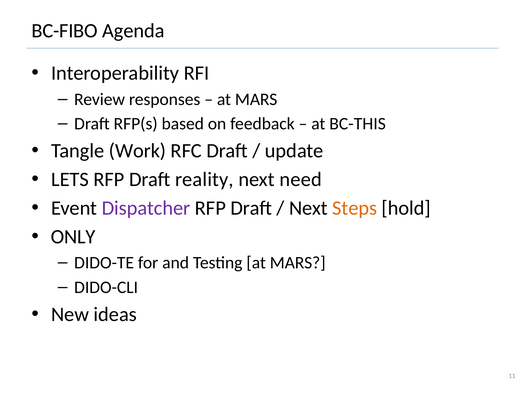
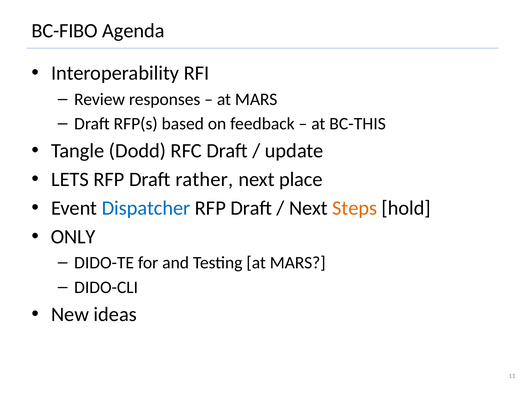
Work: Work -> Dodd
reality: reality -> rather
need: need -> place
Dispatcher colour: purple -> blue
